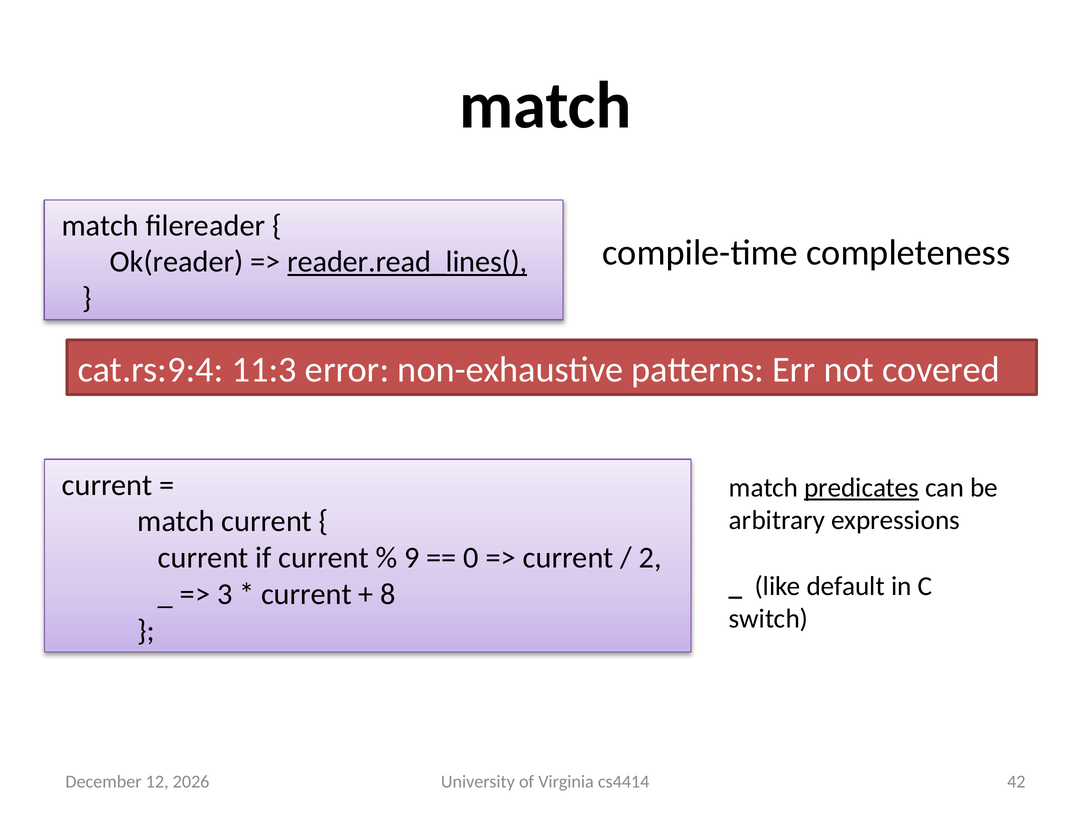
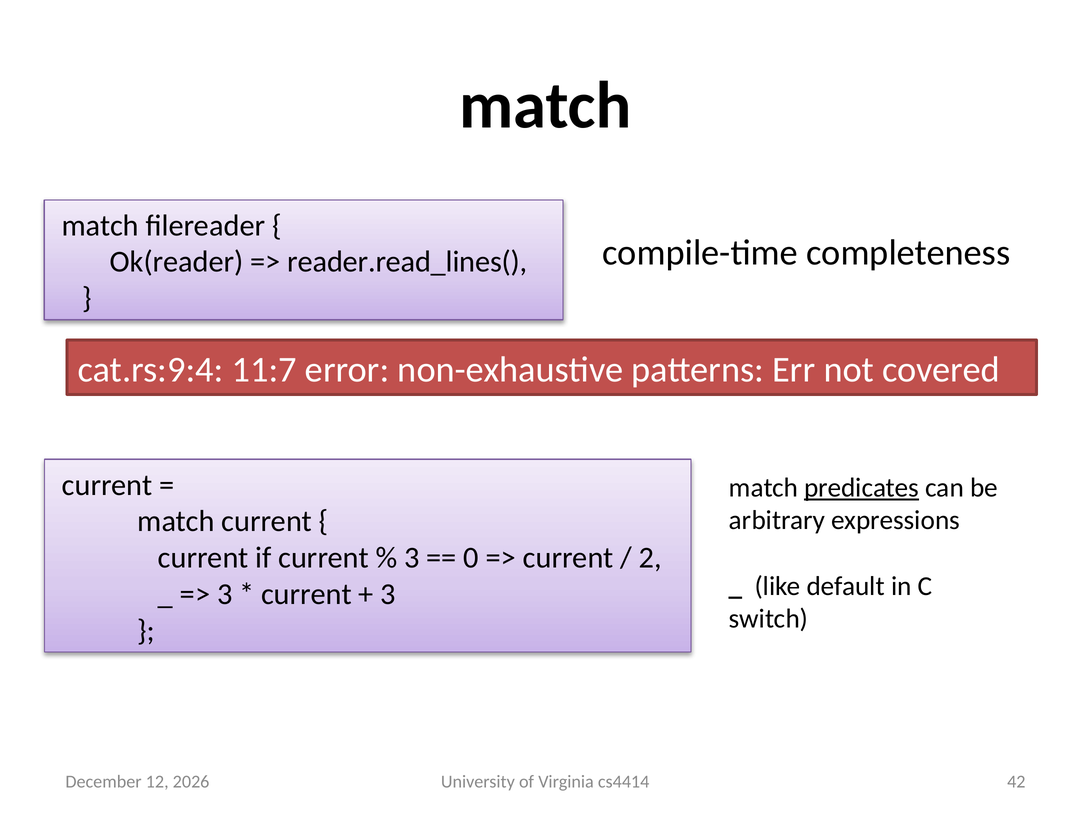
reader.read_lines( underline: present -> none
11:3: 11:3 -> 11:7
9 at (412, 557): 9 -> 3
8 at (388, 594): 8 -> 3
